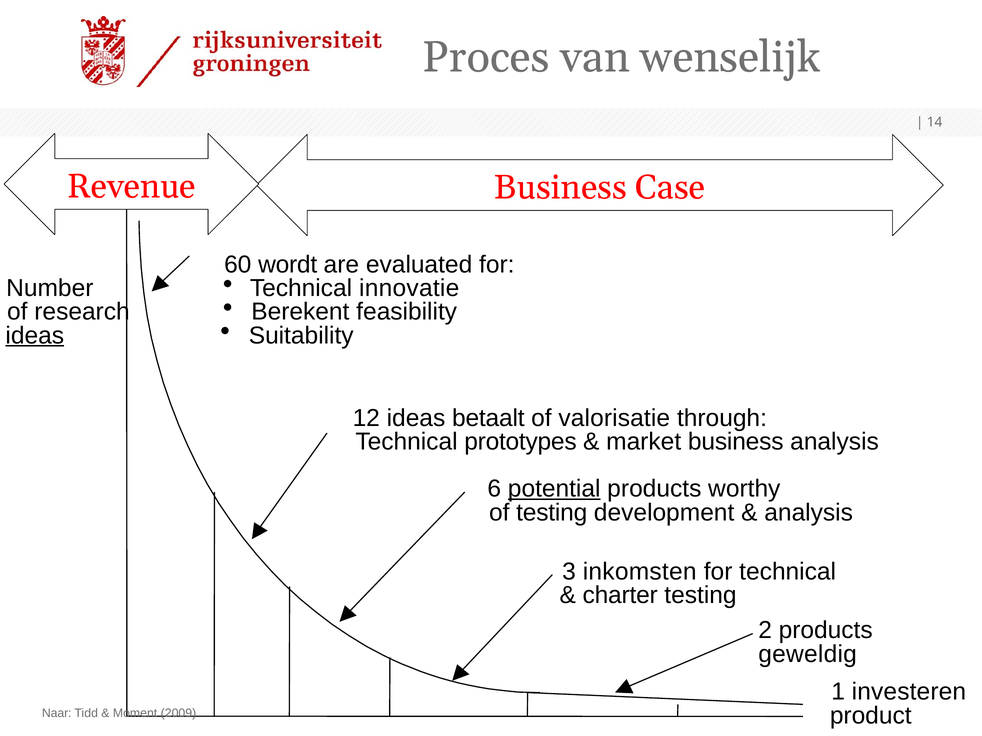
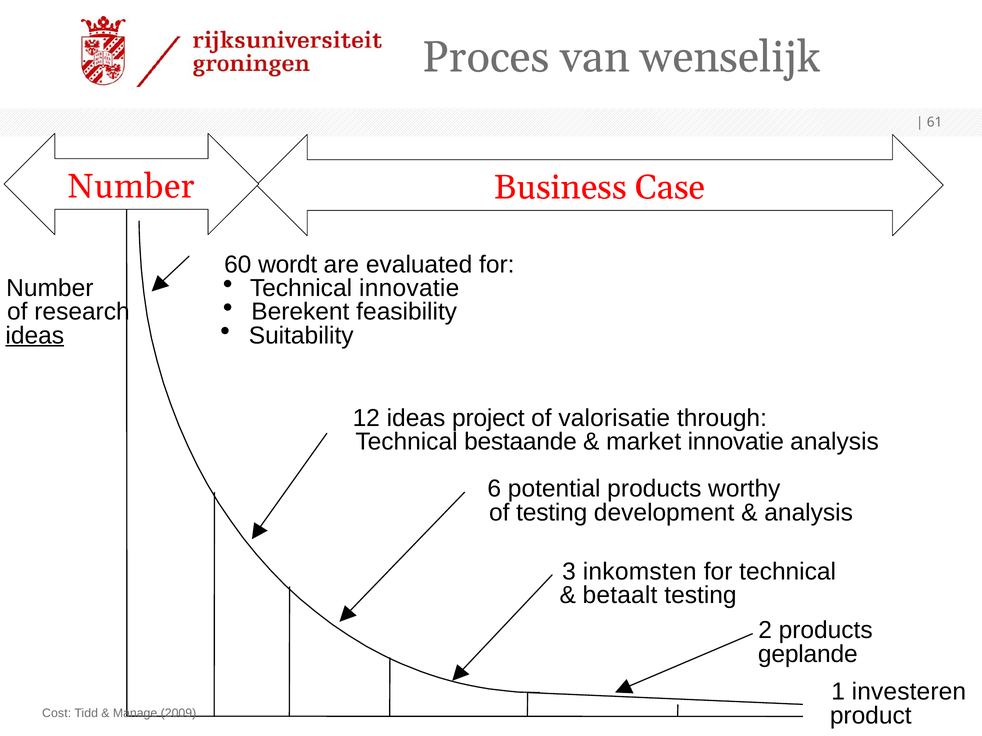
14: 14 -> 61
Revenue at (132, 186): Revenue -> Number
betaalt: betaalt -> project
prototypes: prototypes -> bestaande
market business: business -> innovatie
potential underline: present -> none
charter: charter -> betaalt
geweldig: geweldig -> geplande
Naar: Naar -> Cost
Moment: Moment -> Manage
